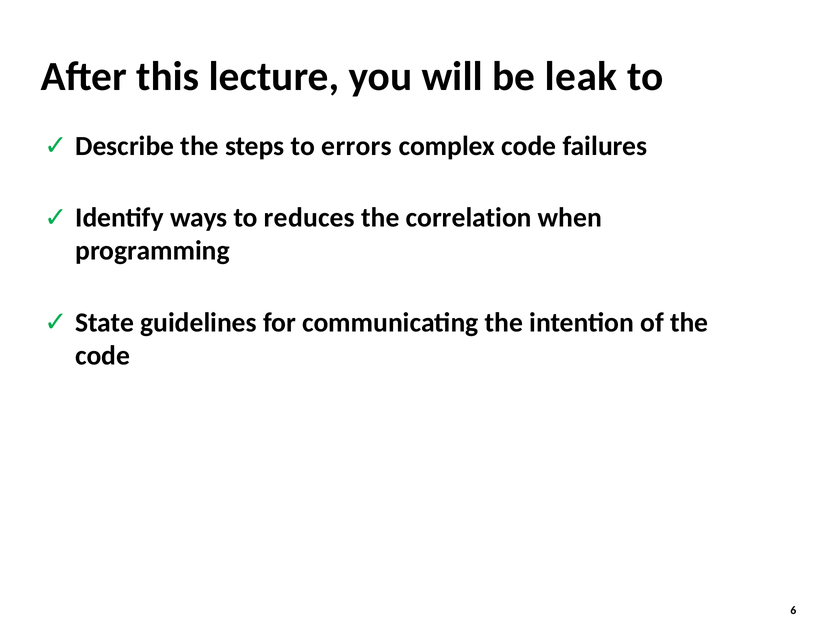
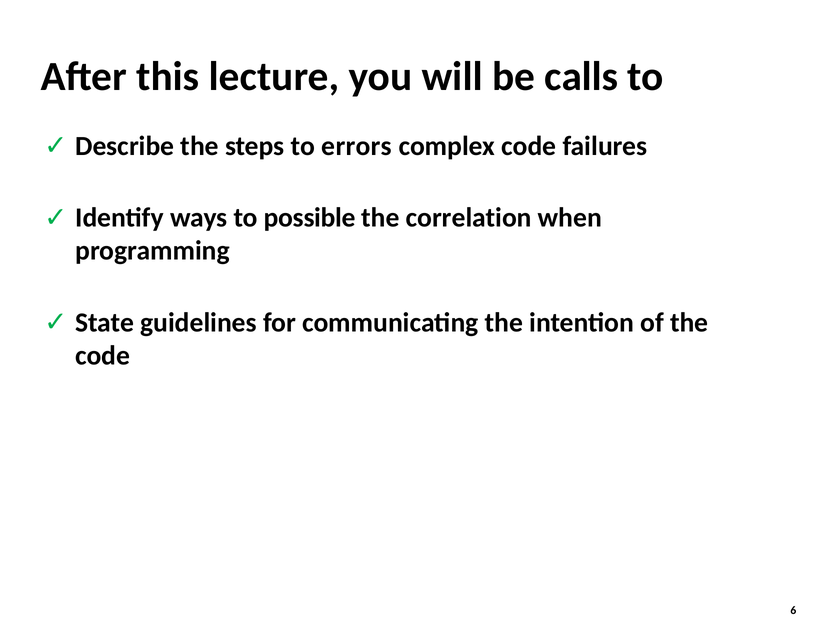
leak: leak -> calls
reduces: reduces -> possible
